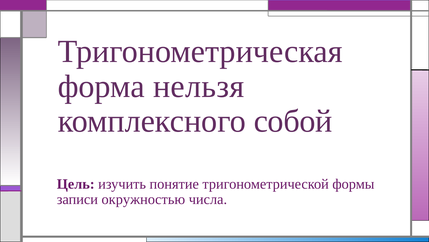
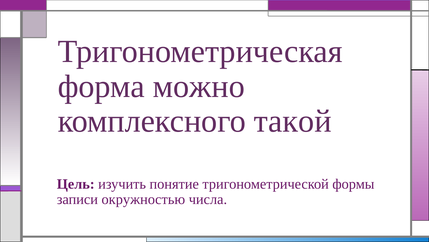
нельзя: нельзя -> можно
собой: собой -> такой
